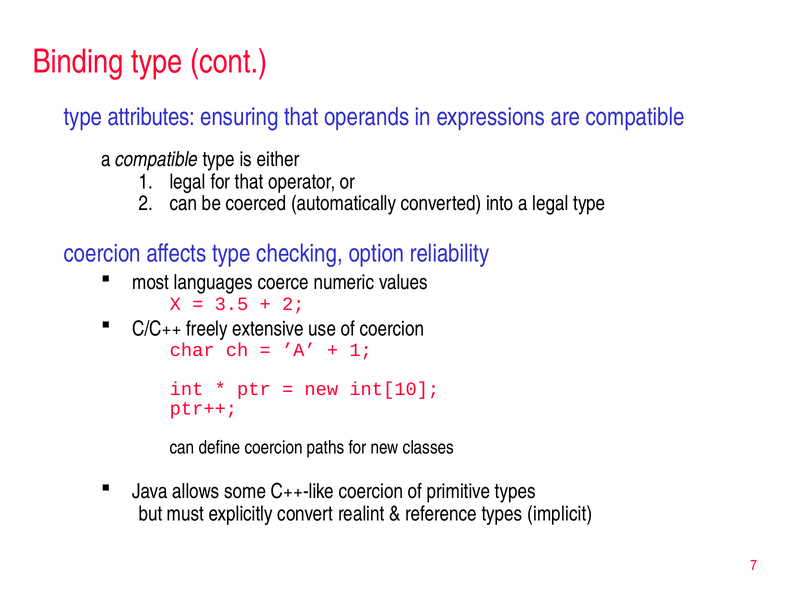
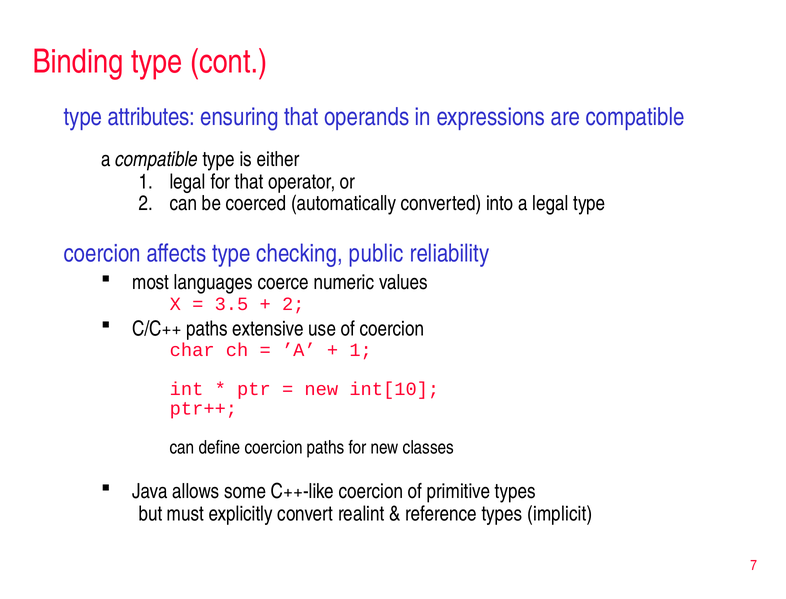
option: option -> public
C/C++ freely: freely -> paths
